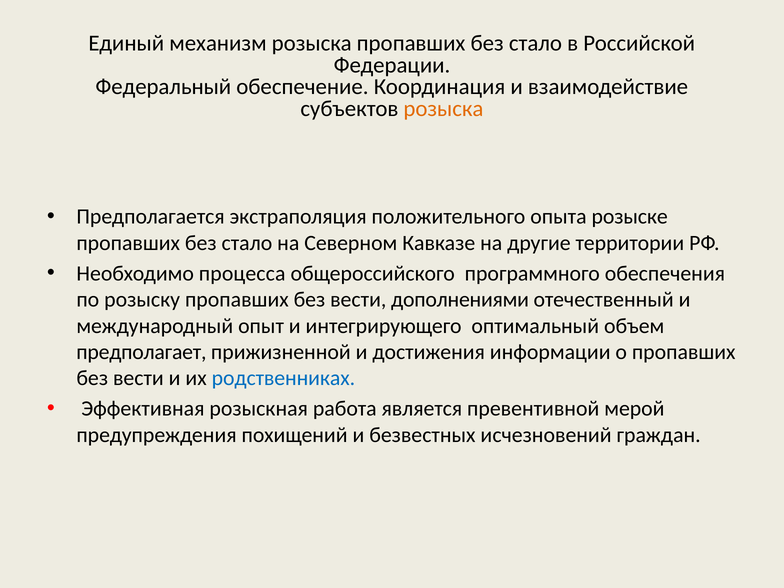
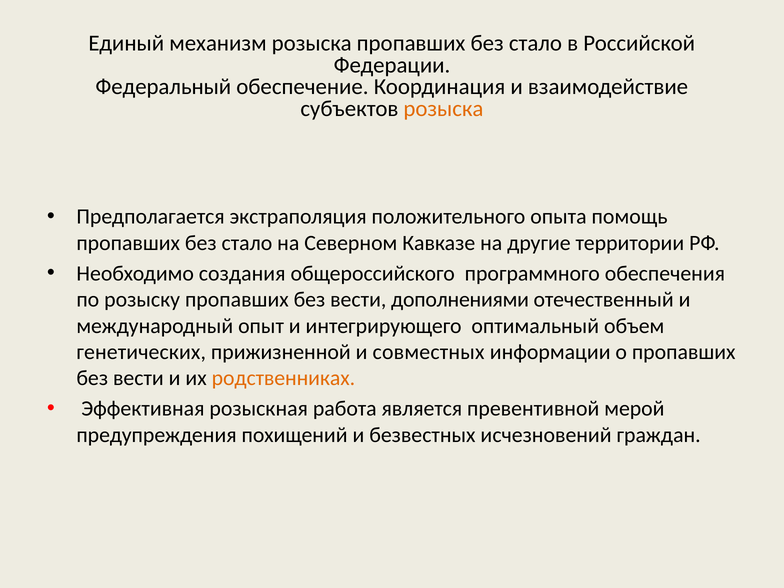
розыске: розыске -> помощь
процесса: процесса -> создания
предполагает: предполагает -> генетических
достижения: достижения -> совместных
родственниках colour: blue -> orange
